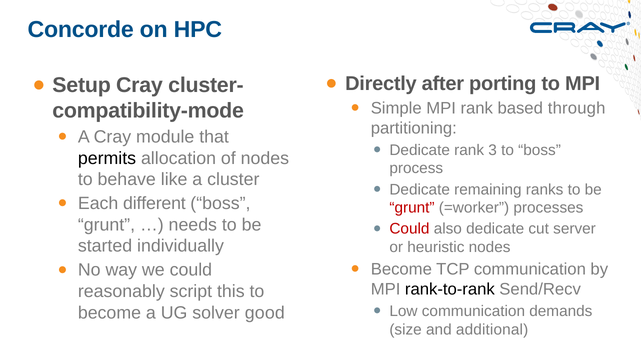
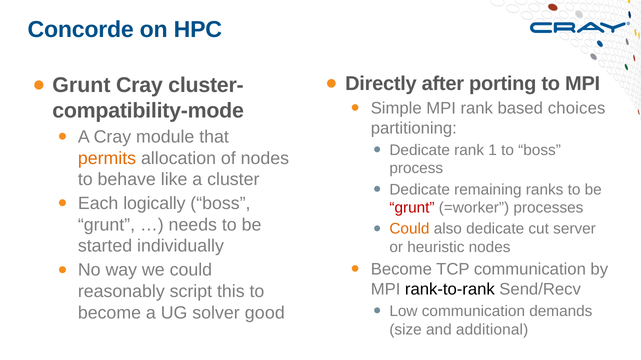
Setup at (82, 85): Setup -> Grunt
through: through -> choices
3: 3 -> 1
permits colour: black -> orange
different: different -> logically
Could at (409, 229) colour: red -> orange
